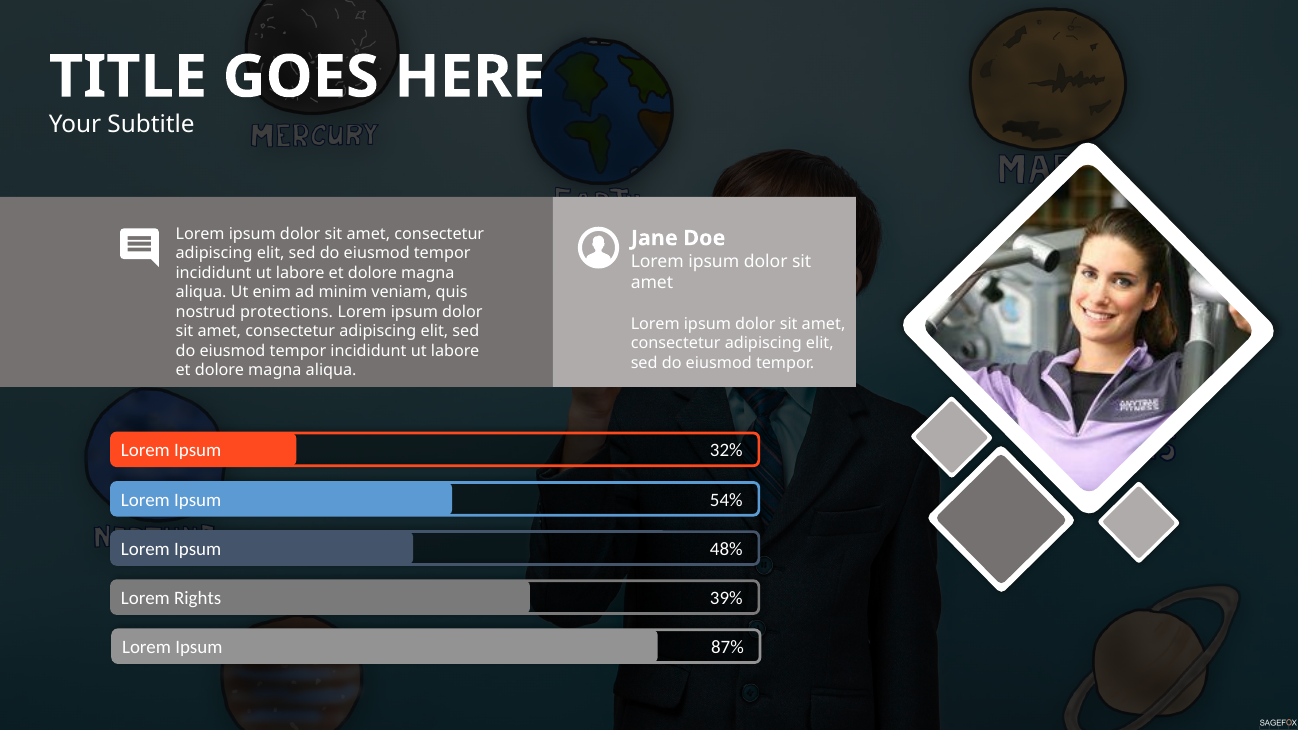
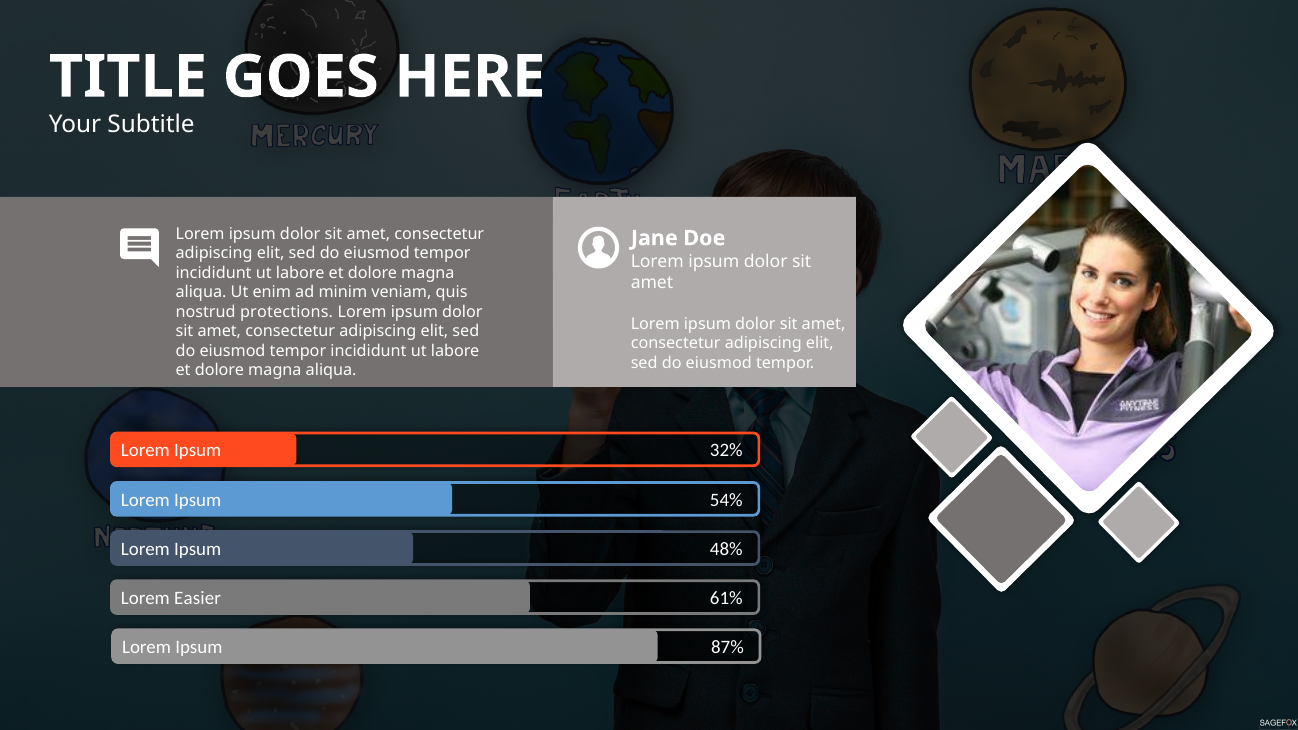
Rights: Rights -> Easier
39%: 39% -> 61%
